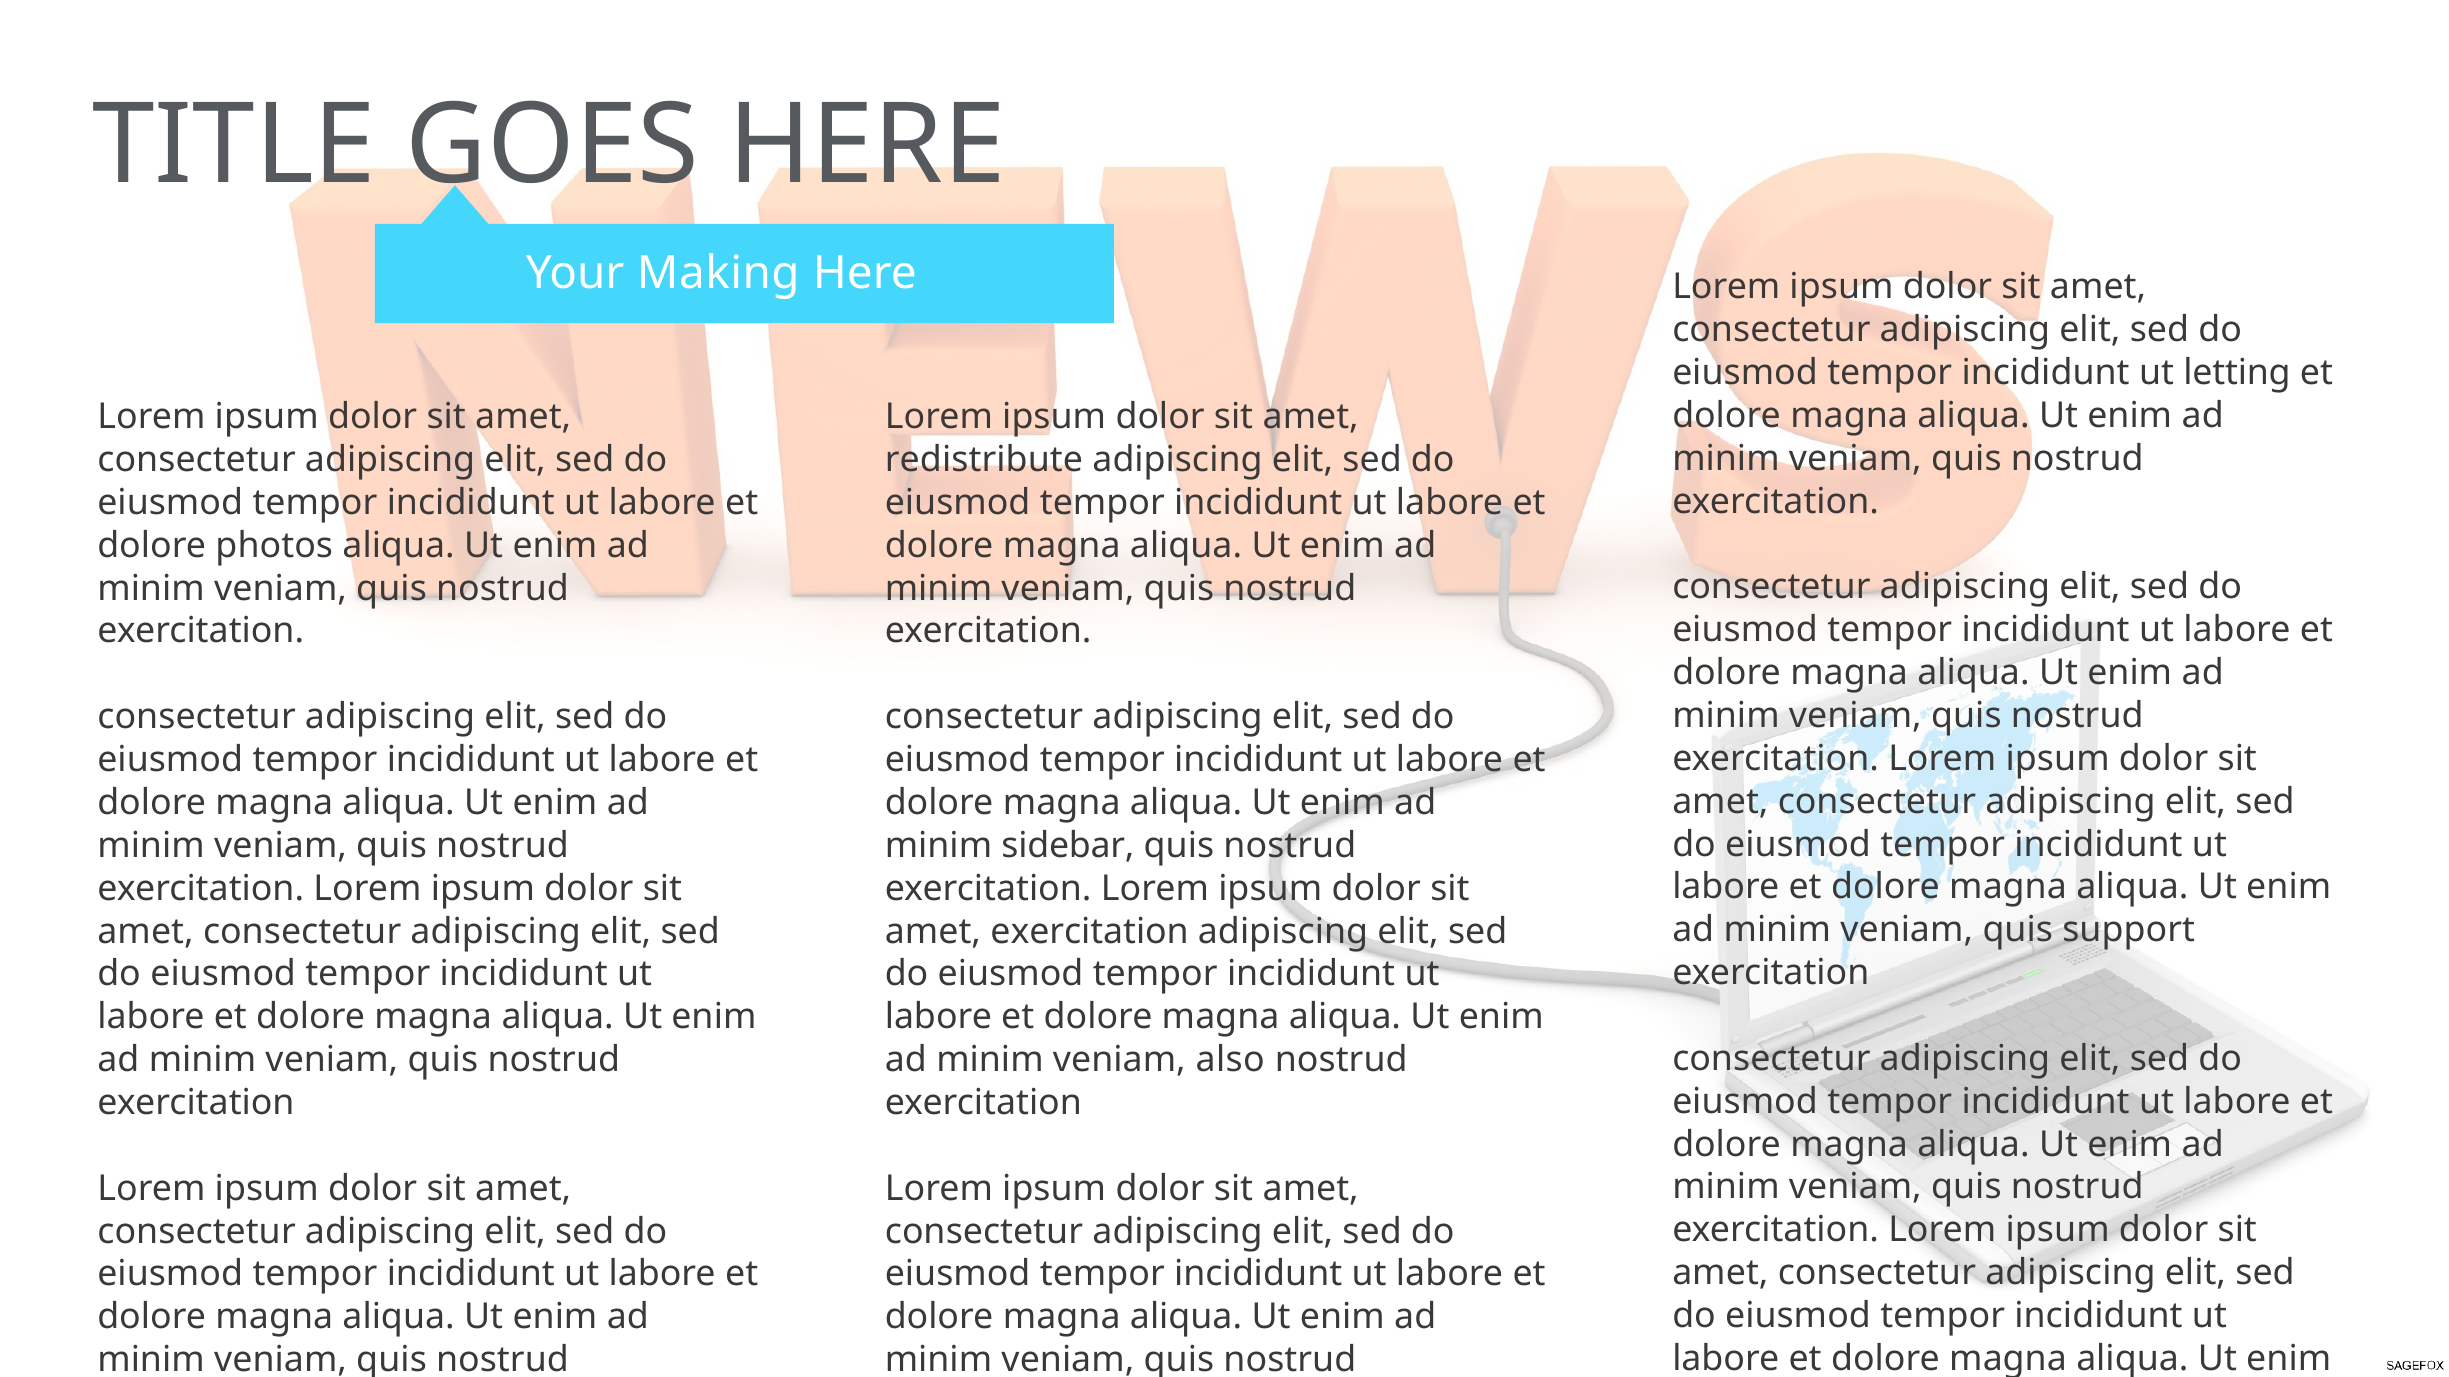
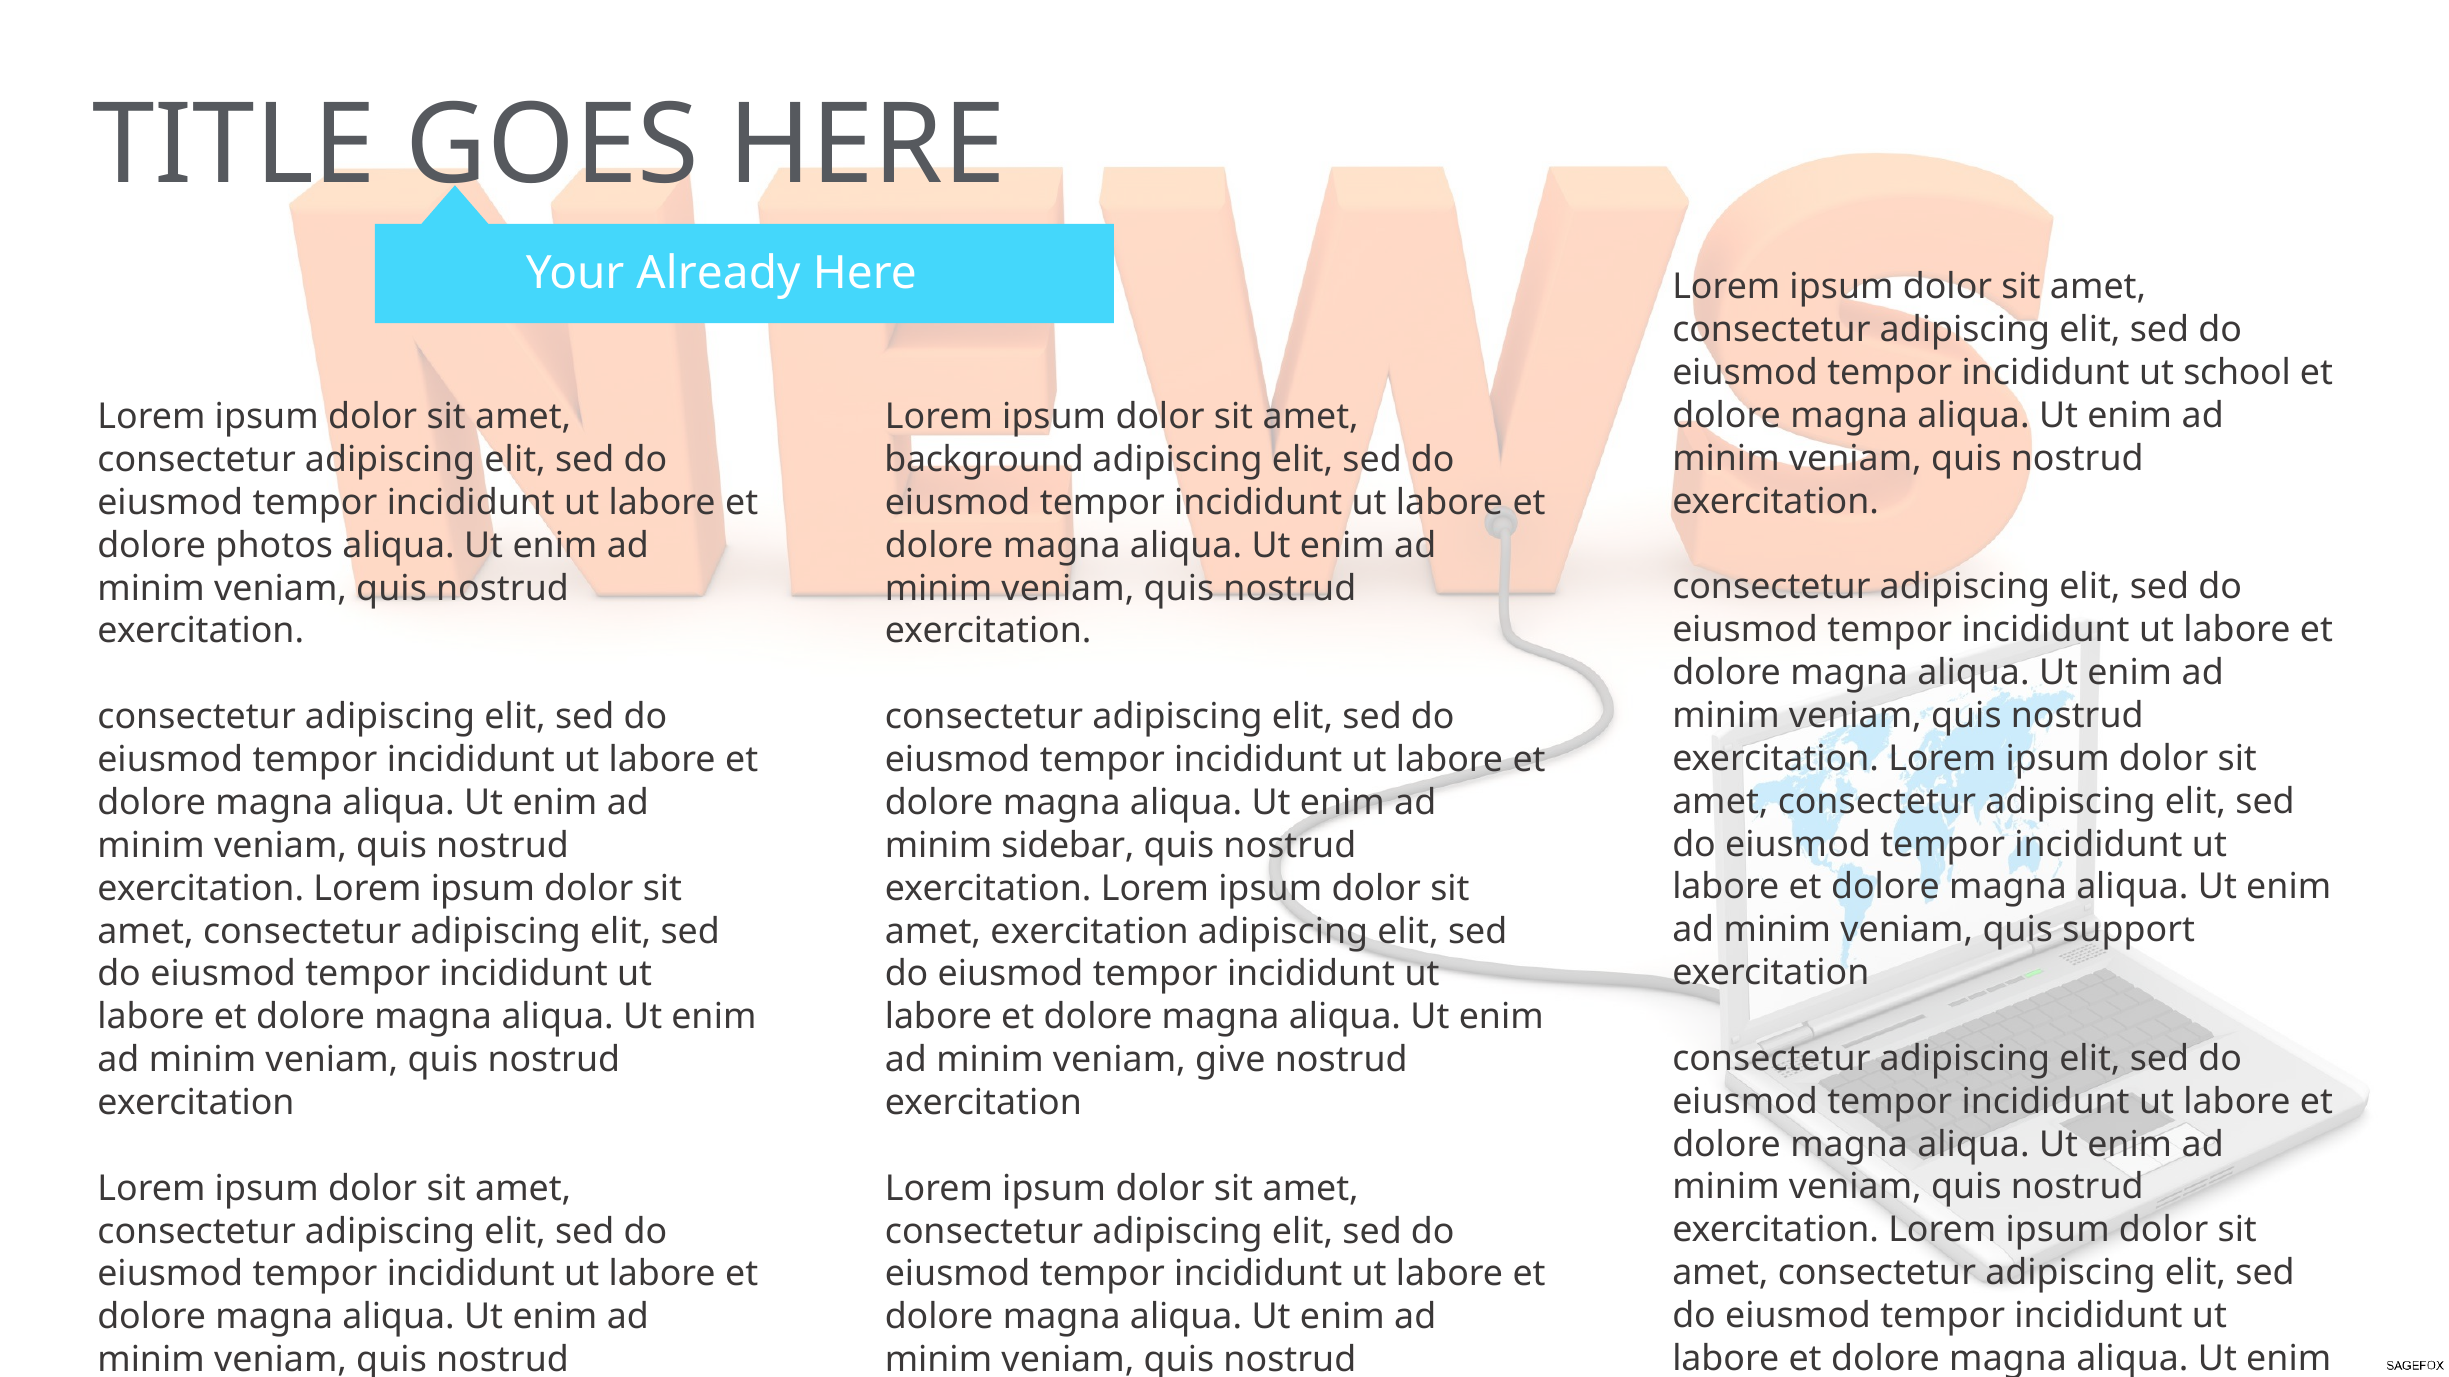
Making: Making -> Already
letting: letting -> school
redistribute: redistribute -> background
also: also -> give
